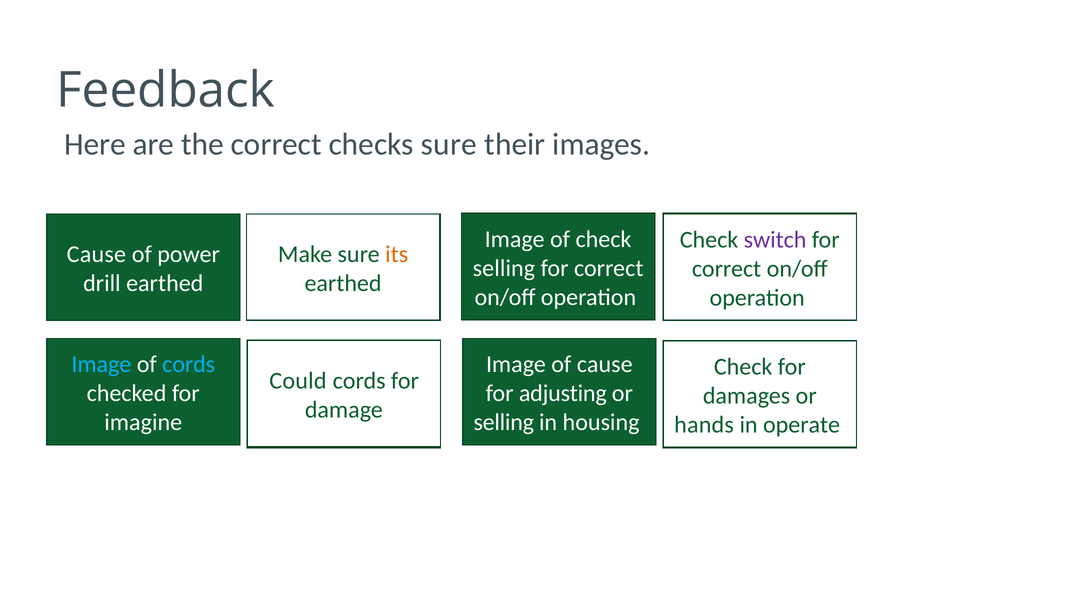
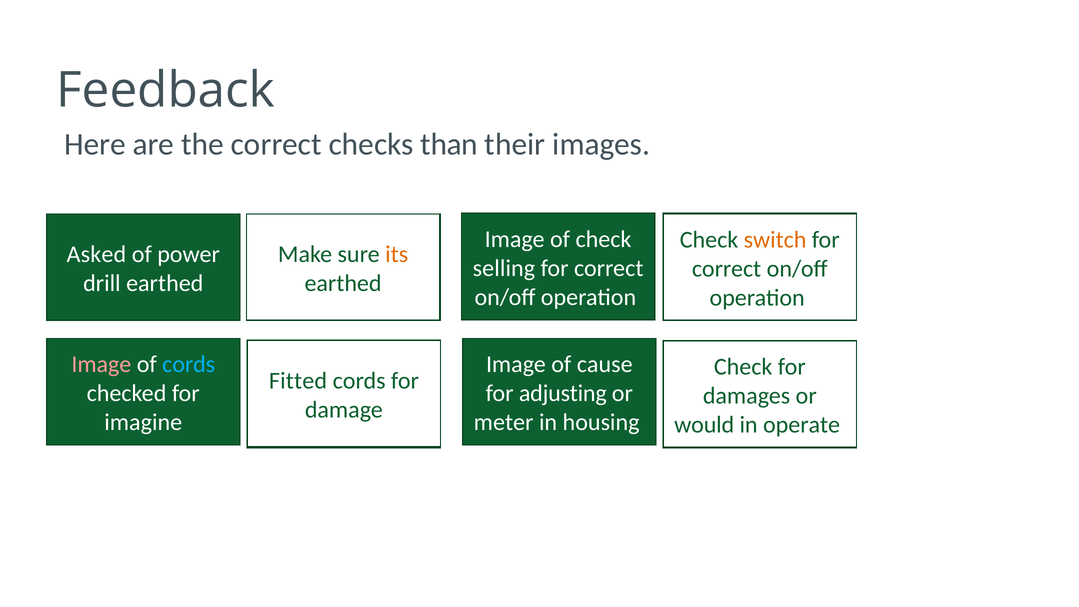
checks sure: sure -> than
switch colour: purple -> orange
Cause at (96, 254): Cause -> Asked
Image at (101, 364) colour: light blue -> pink
Could: Could -> Fitted
selling at (504, 422): selling -> meter
hands: hands -> would
